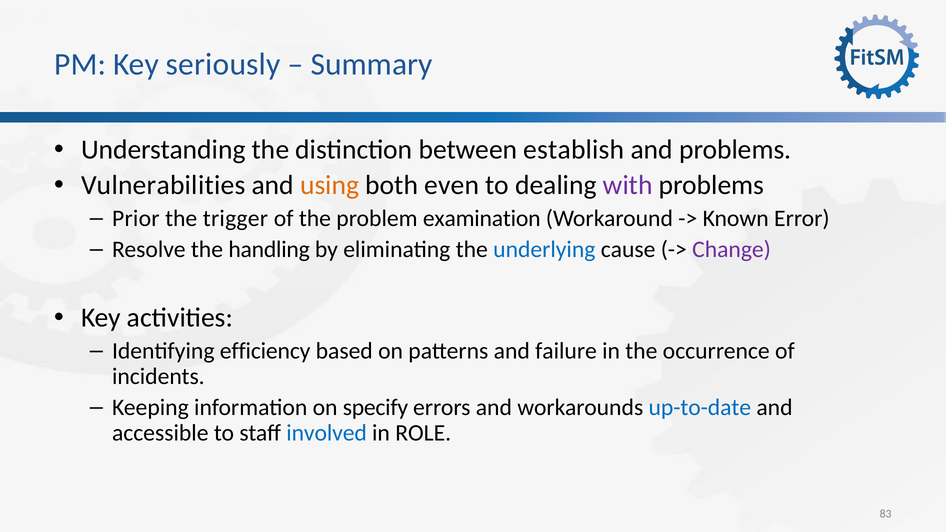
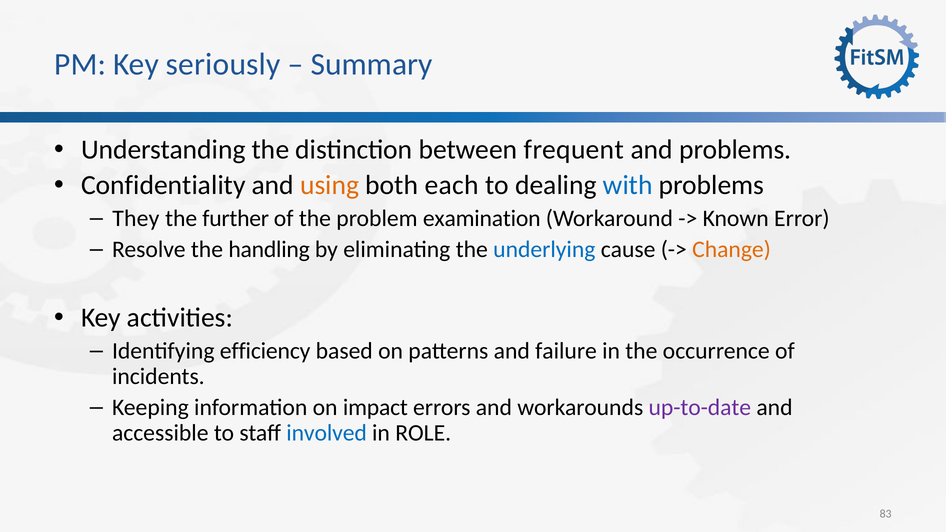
establish: establish -> frequent
Vulnerabilities: Vulnerabilities -> Confidentiality
even: even -> each
with colour: purple -> blue
Prior: Prior -> They
trigger: trigger -> further
Change colour: purple -> orange
specify: specify -> impact
up-to-date colour: blue -> purple
